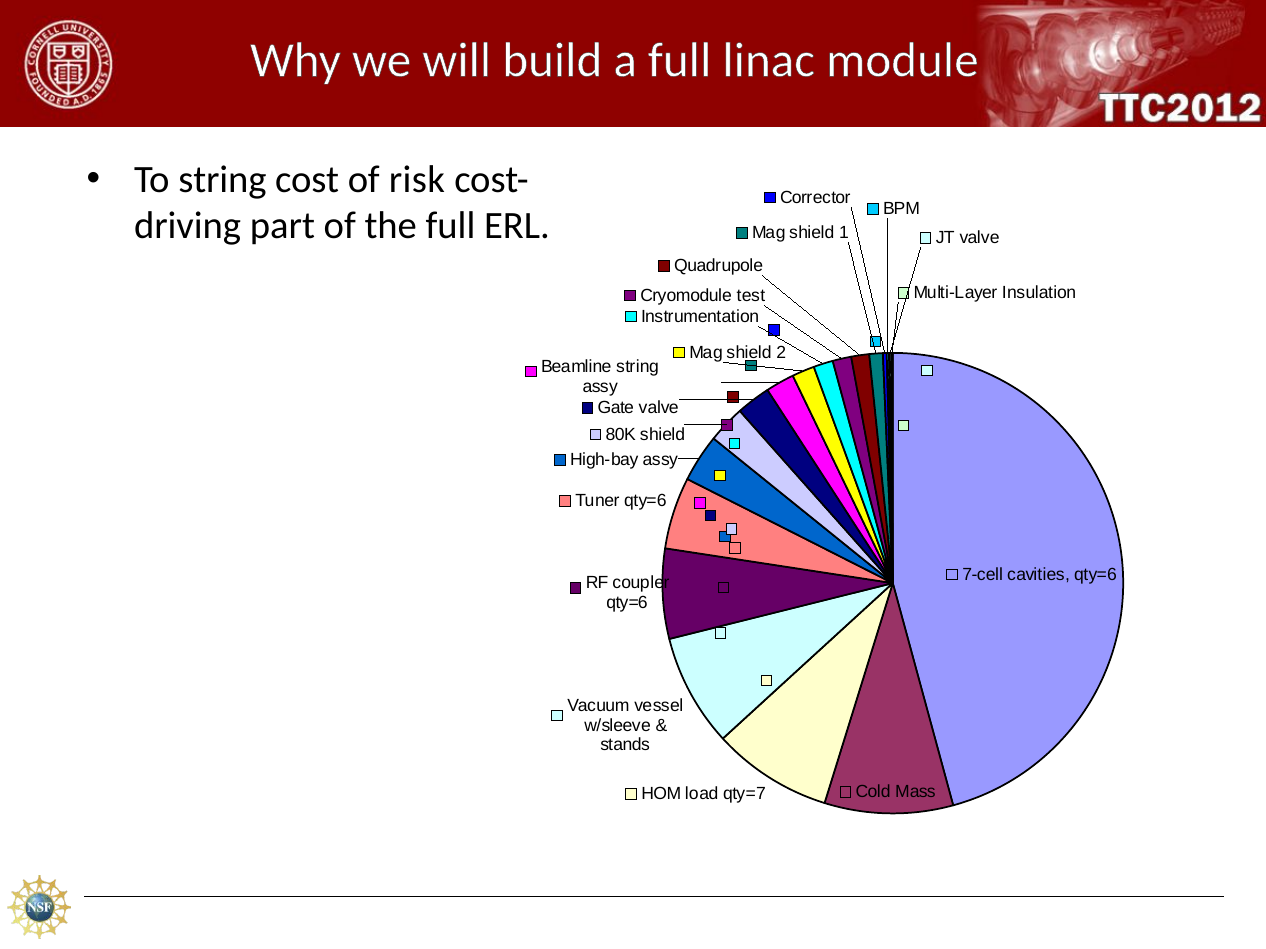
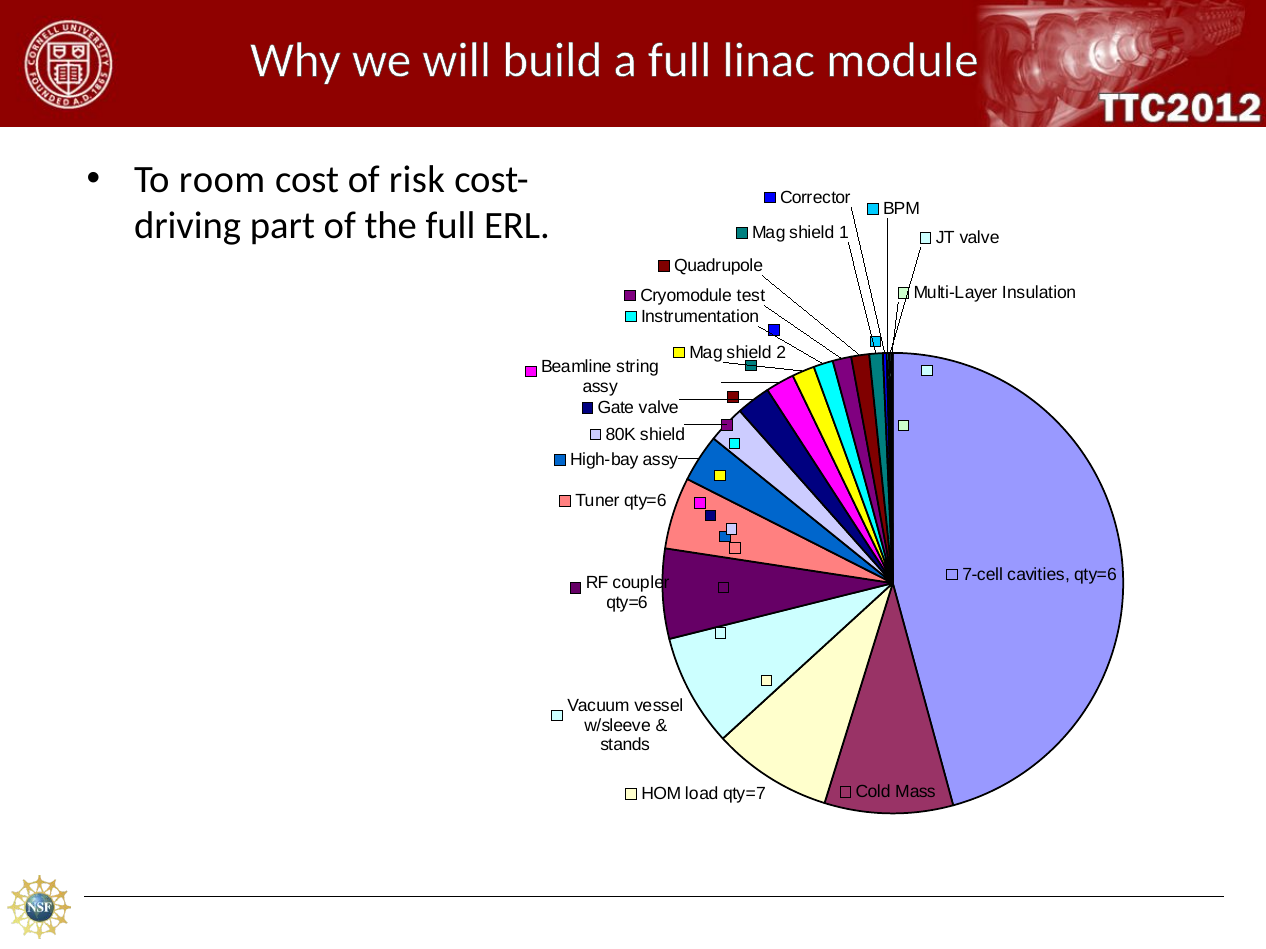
To string: string -> room
